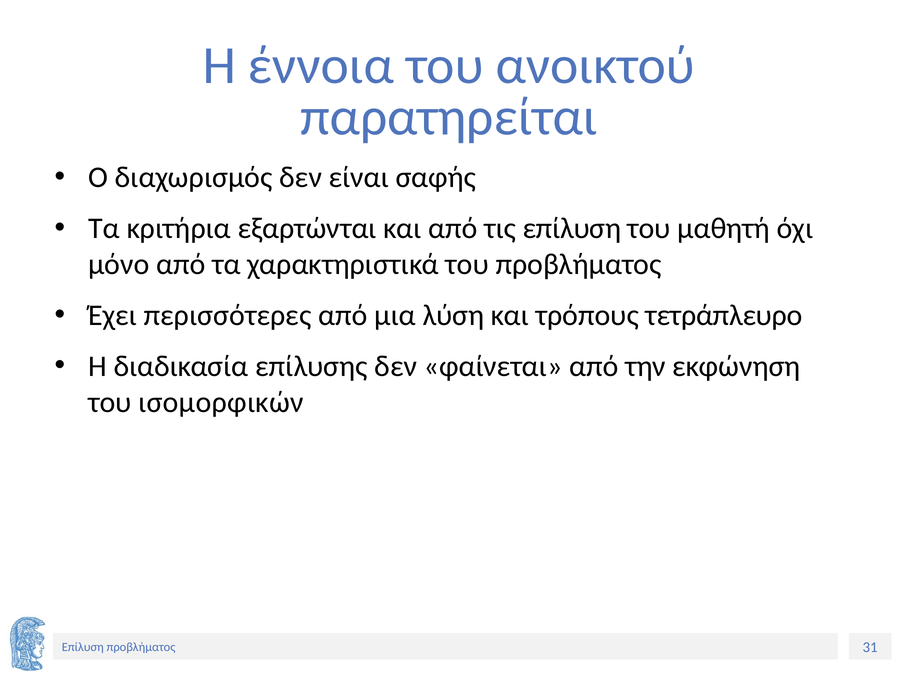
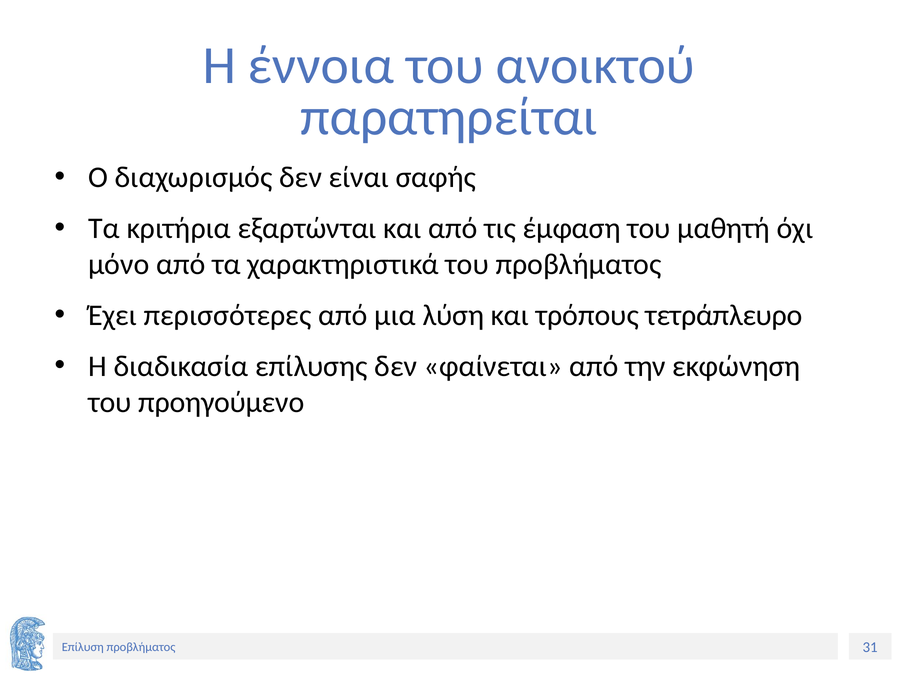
τις επίλυση: επίλυση -> έμφαση
ισομορφικών: ισομορφικών -> προηγούμενο
